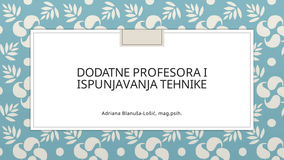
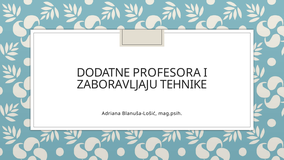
ISPUNJAVANJA: ISPUNJAVANJA -> ZABORAVLJAJU
